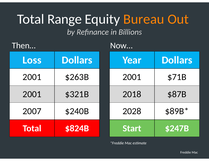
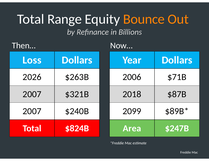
Bureau: Bureau -> Bounce
2001 at (32, 77): 2001 -> 2026
2001 at (132, 77): 2001 -> 2006
2001 at (32, 94): 2001 -> 2007
2028: 2028 -> 2099
Start: Start -> Area
